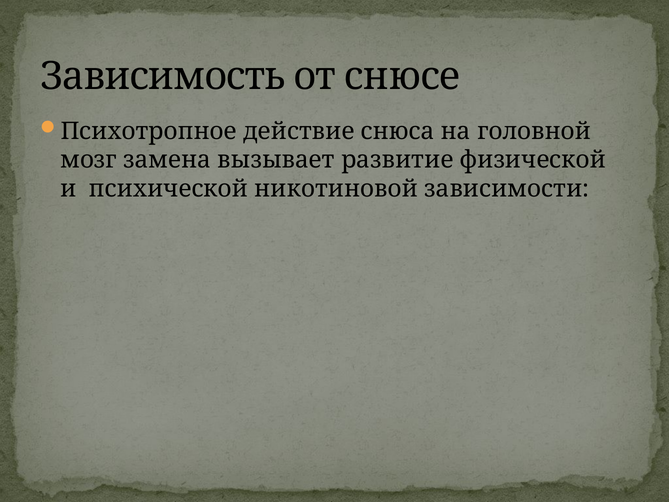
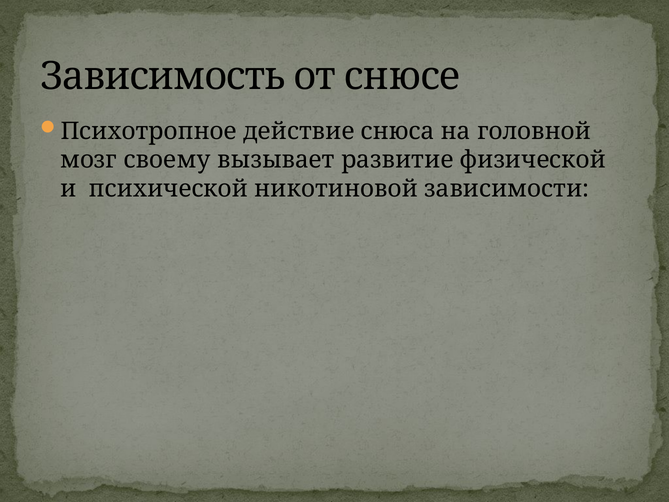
замена: замена -> своему
